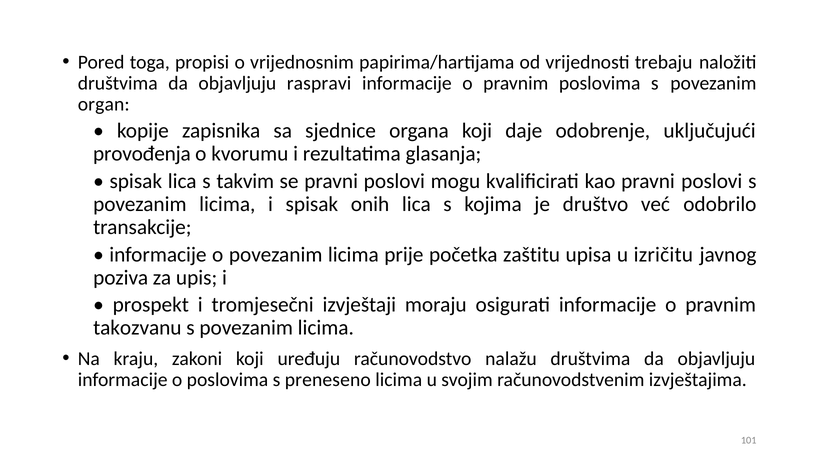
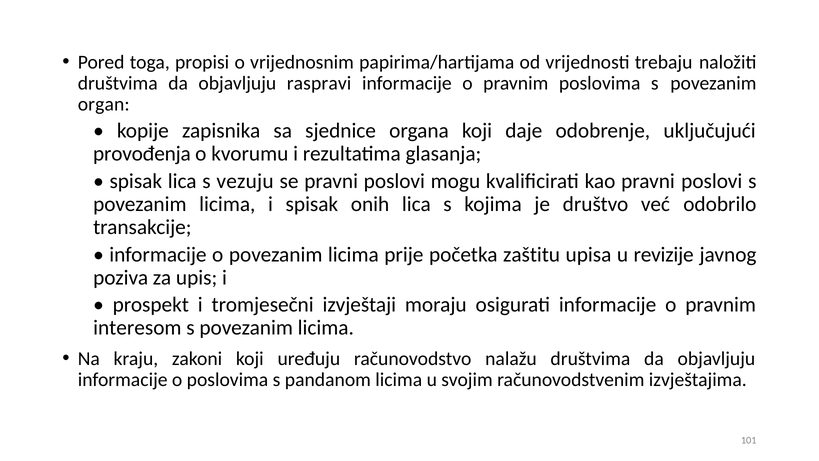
takvim: takvim -> vezuju
izričitu: izričitu -> revizije
takozvanu: takozvanu -> interesom
preneseno: preneseno -> pandanom
